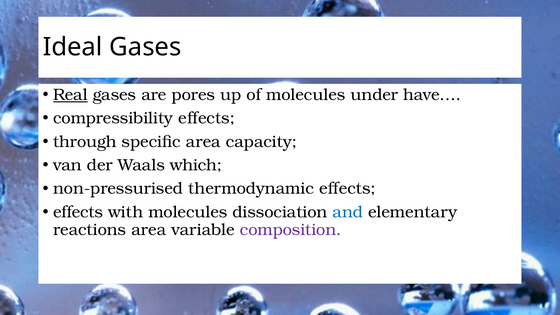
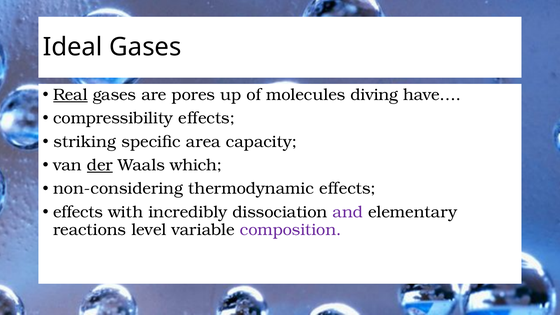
under: under -> diving
through: through -> striking
der underline: none -> present
non-pressurised: non-pressurised -> non-considering
with molecules: molecules -> incredibly
and colour: blue -> purple
reactions area: area -> level
